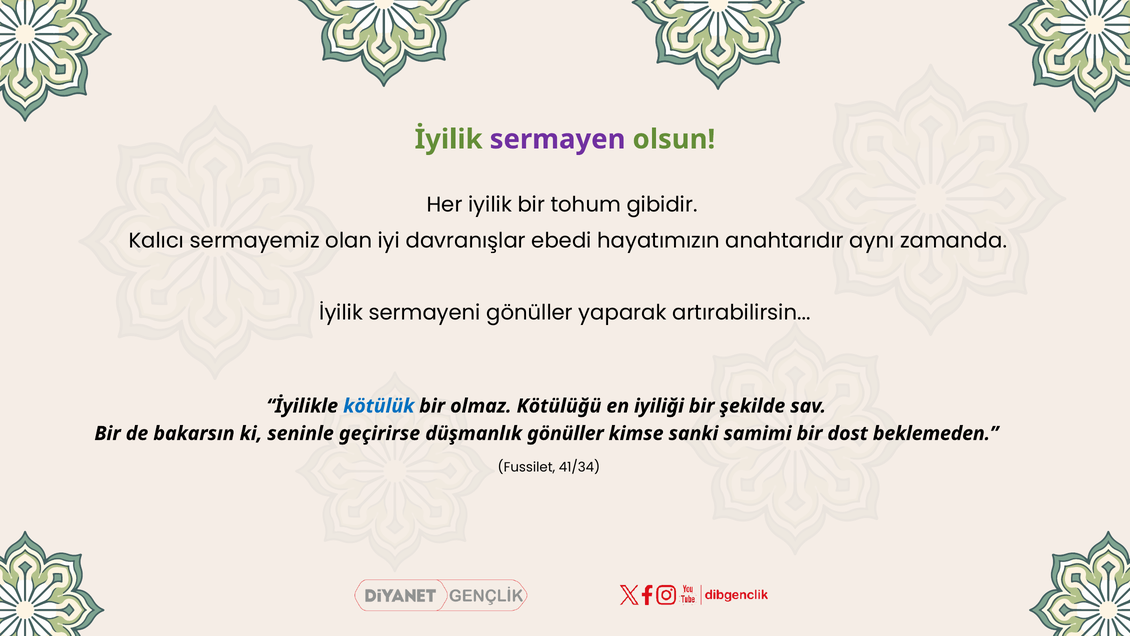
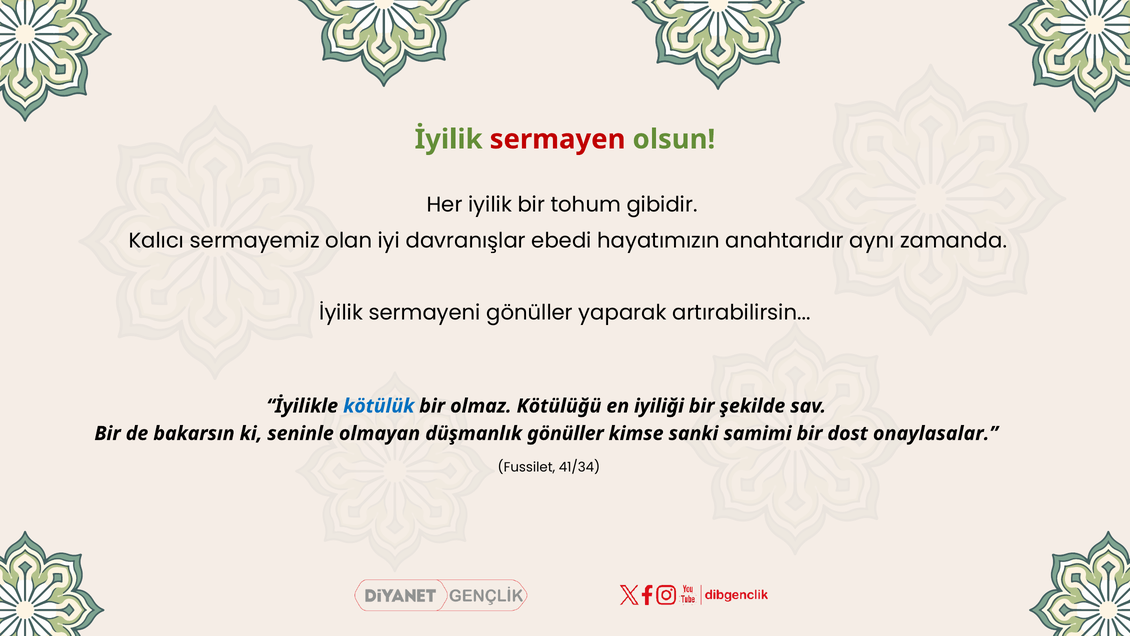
sermayen colour: purple -> red
geçirirse: geçirirse -> olmayan
beklemeden: beklemeden -> onaylasalar
